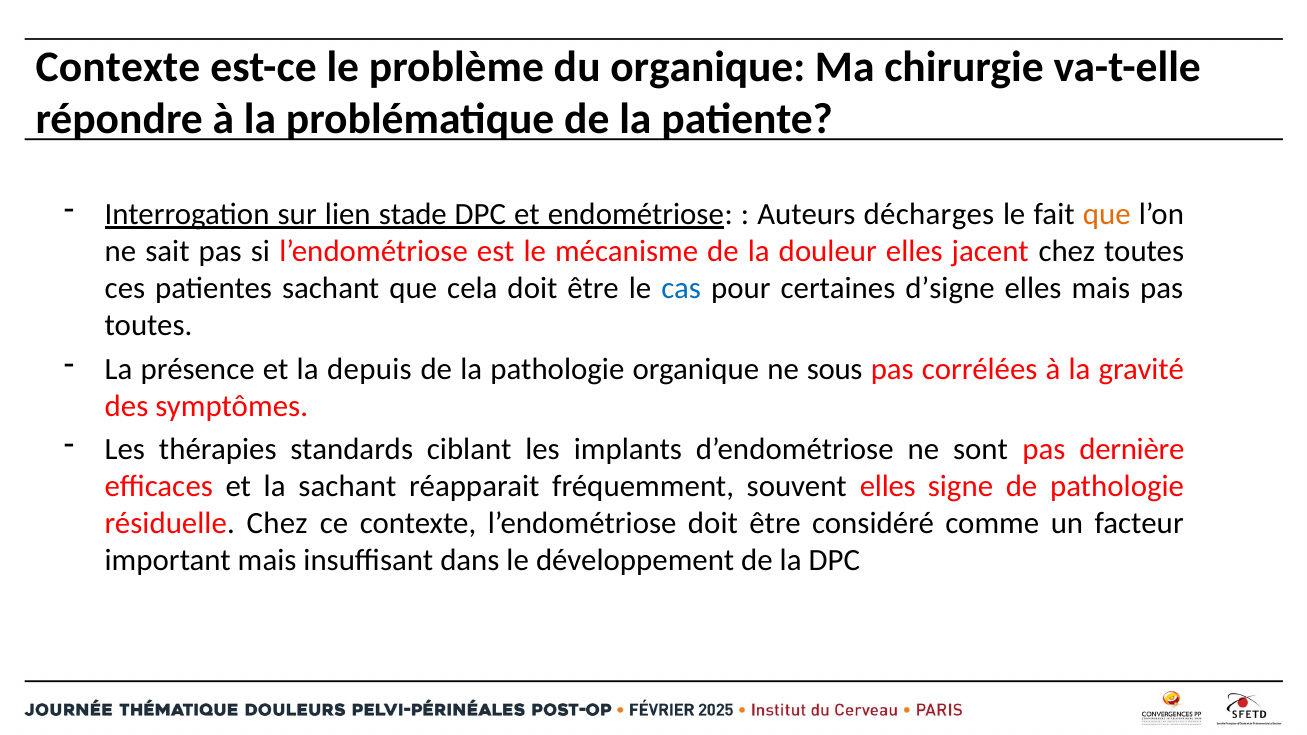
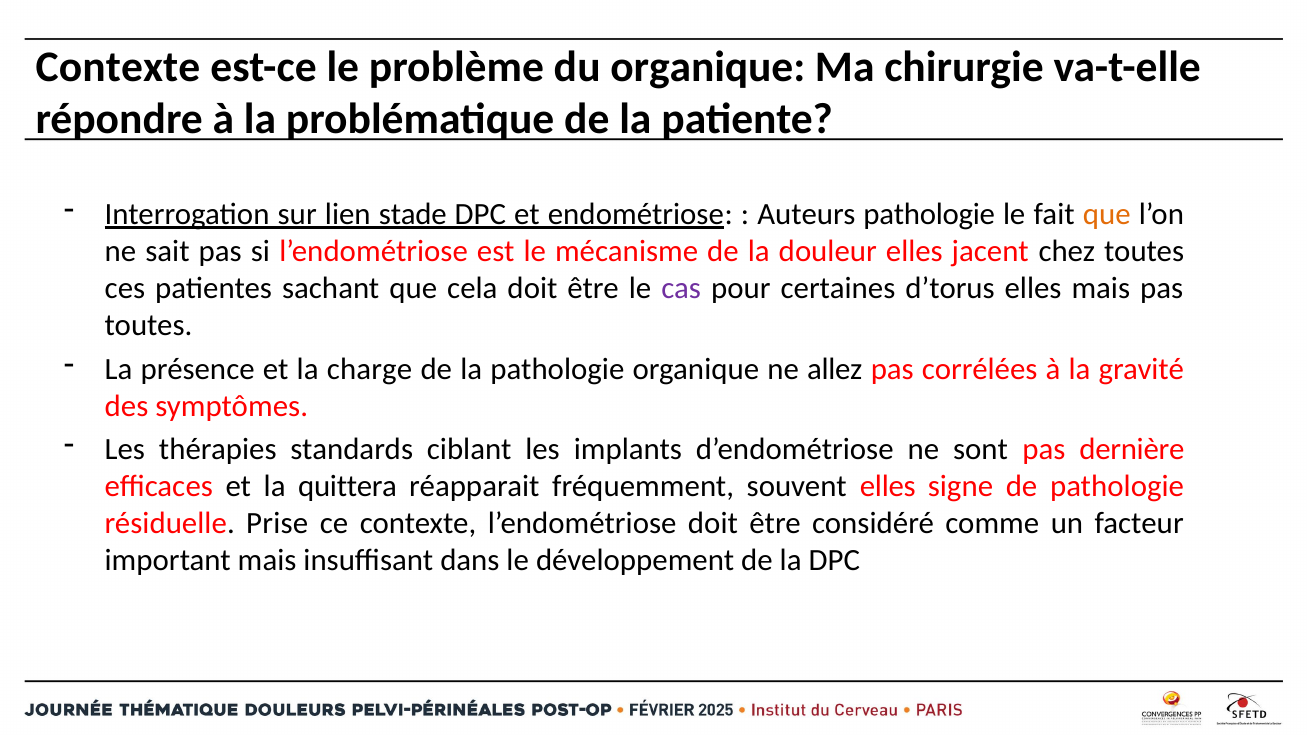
Auteurs décharges: décharges -> pathologie
cas colour: blue -> purple
d’signe: d’signe -> d’torus
depuis: depuis -> charge
sous: sous -> allez
la sachant: sachant -> quittera
résiduelle Chez: Chez -> Prise
